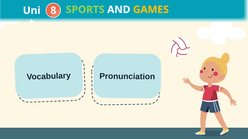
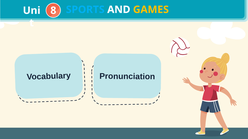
SPORTS colour: light green -> light blue
